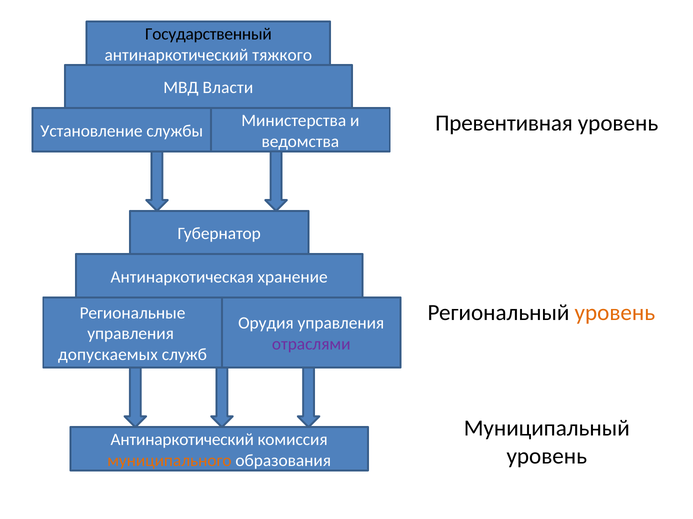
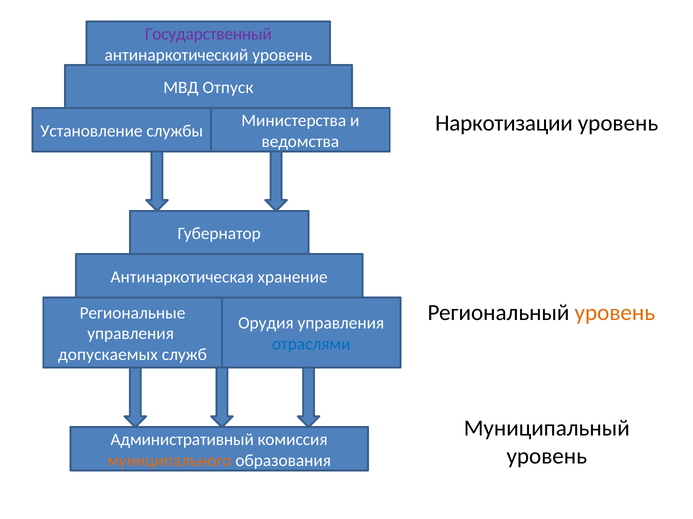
Государственный colour: black -> purple
антинаркотический тяжкого: тяжкого -> уровень
Власти: Власти -> Отпуск
Превентивная: Превентивная -> Наркотизации
отраслями colour: purple -> blue
Антинаркотический at (182, 440): Антинаркотический -> Административный
